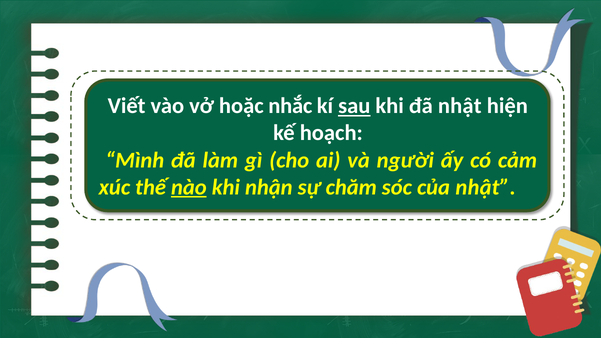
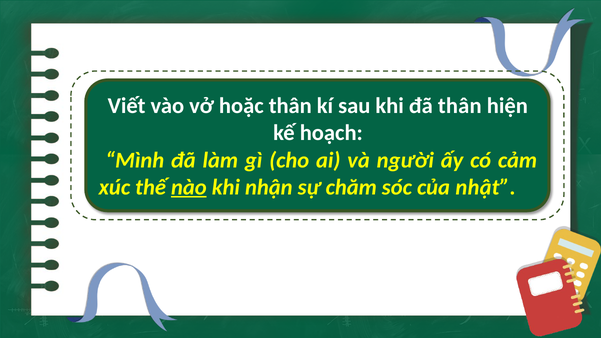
hoặc nhắc: nhắc -> thân
sau underline: present -> none
đã nhật: nhật -> thân
